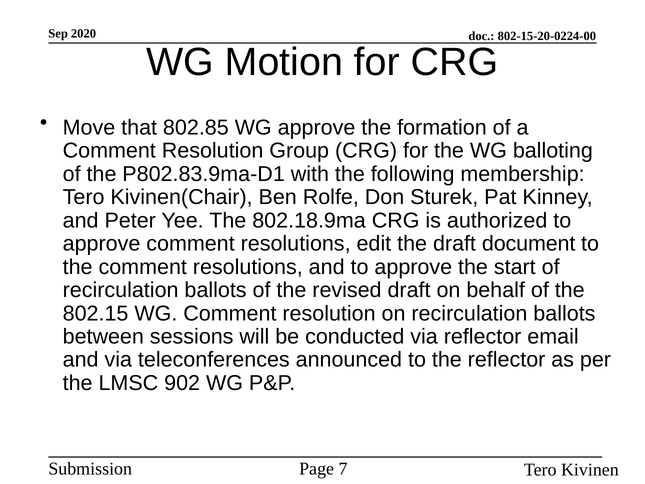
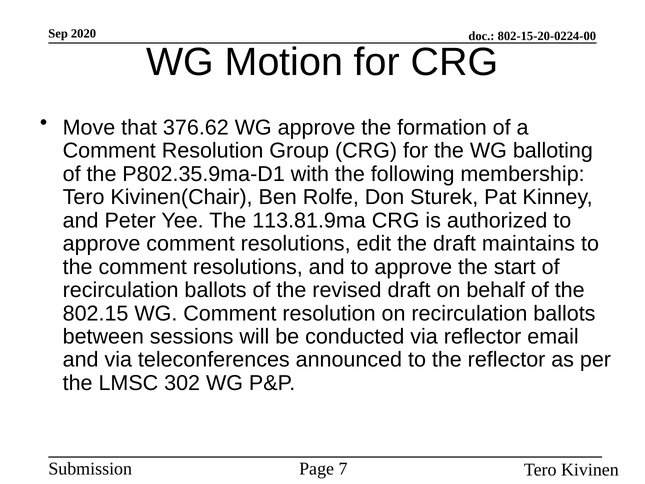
802.85: 802.85 -> 376.62
P802.83.9ma-D1: P802.83.9ma-D1 -> P802.35.9ma-D1
802.18.9ma: 802.18.9ma -> 113.81.9ma
document: document -> maintains
902: 902 -> 302
